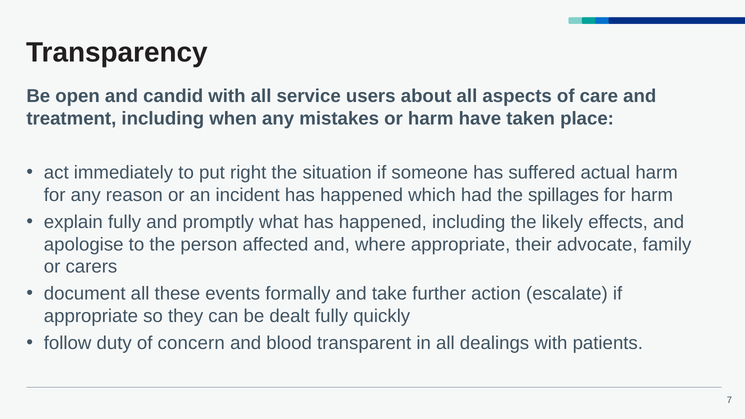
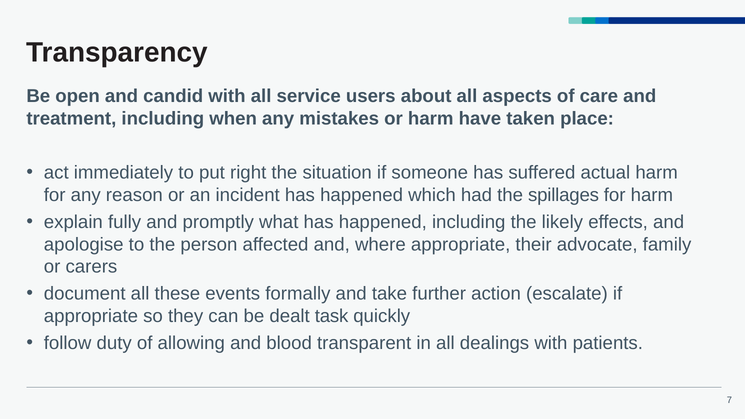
dealt fully: fully -> task
concern: concern -> allowing
